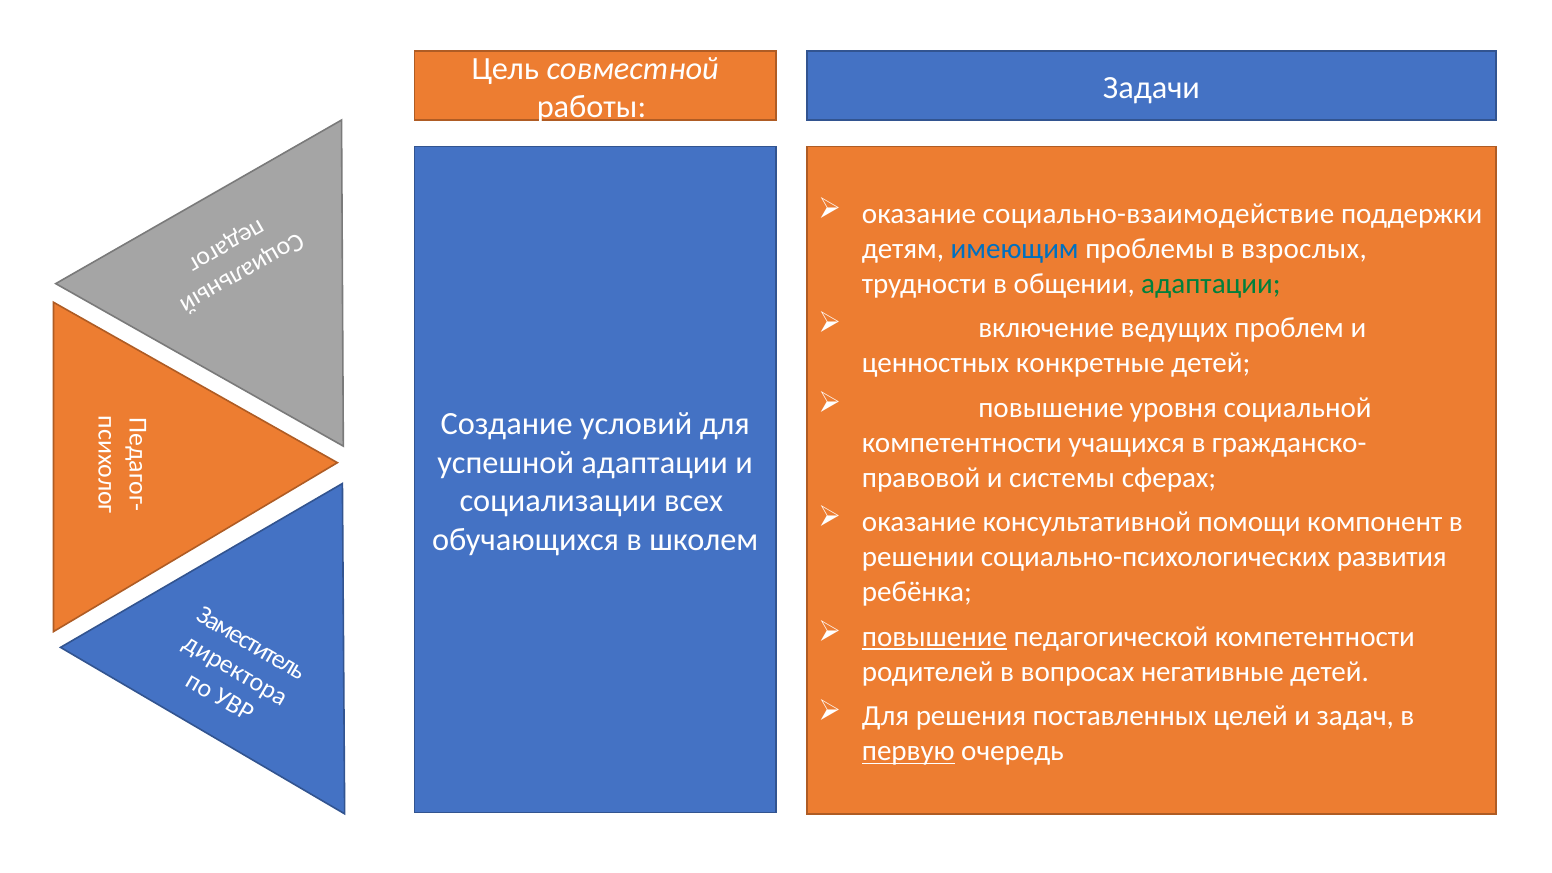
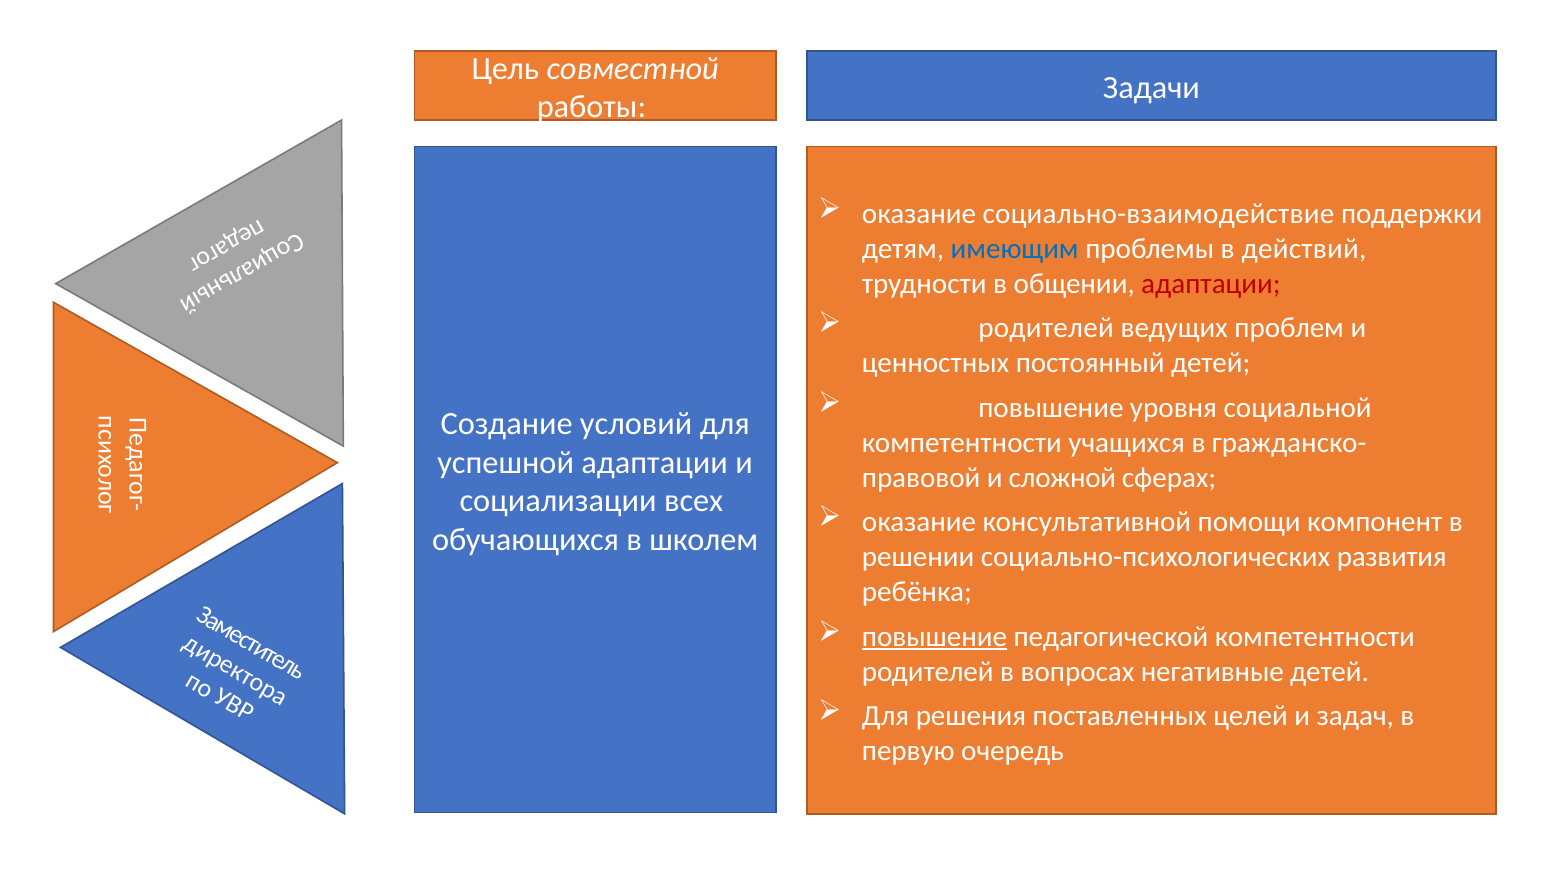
взрослых: взрослых -> действий
адаптации at (1211, 283) colour: green -> red
включение at (1046, 328): включение -> родителей
конкретные: конкретные -> постоянный
системы: системы -> сложной
первую underline: present -> none
